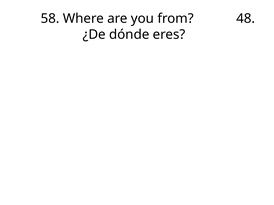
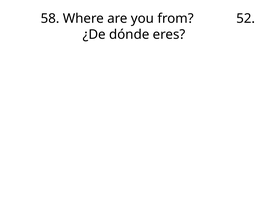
48: 48 -> 52
